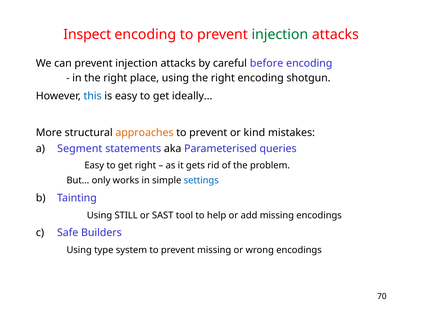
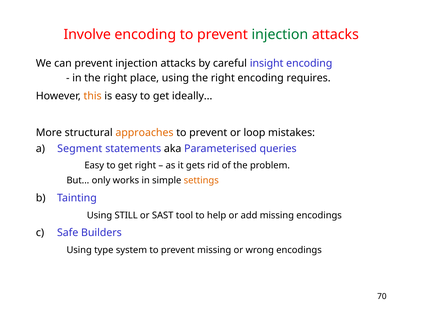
Inspect: Inspect -> Involve
before: before -> insight
shotgun: shotgun -> requires
this colour: blue -> orange
kind: kind -> loop
settings colour: blue -> orange
